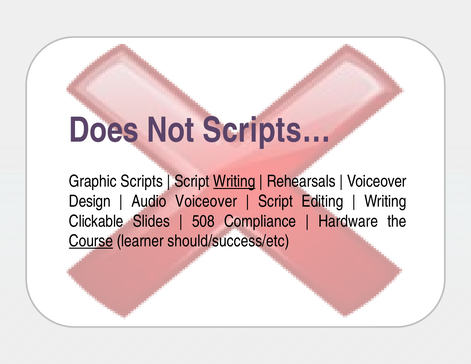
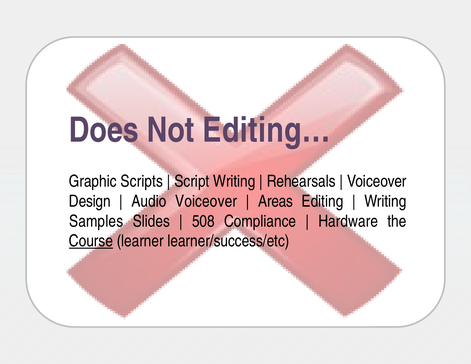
Scripts…: Scripts… -> Editing…
Writing at (234, 181) underline: present -> none
Script at (276, 201): Script -> Areas
Clickable: Clickable -> Samples
should/success/etc: should/success/etc -> learner/success/etc
